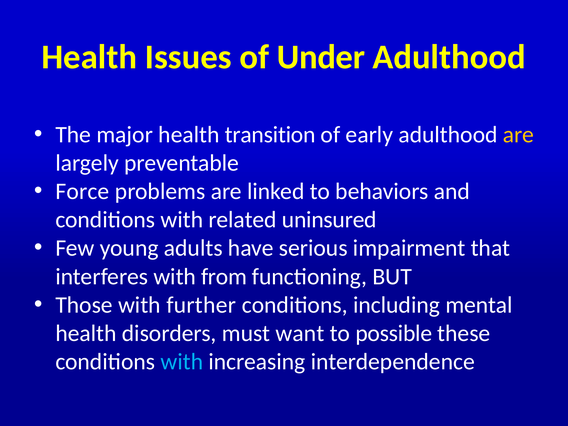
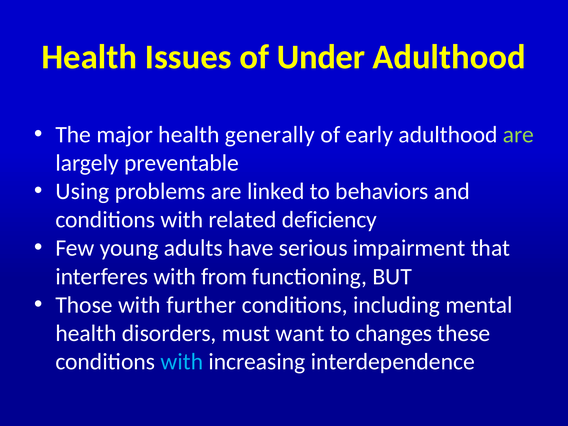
transition: transition -> generally
are at (519, 135) colour: yellow -> light green
Force: Force -> Using
uninsured: uninsured -> deficiency
possible: possible -> changes
